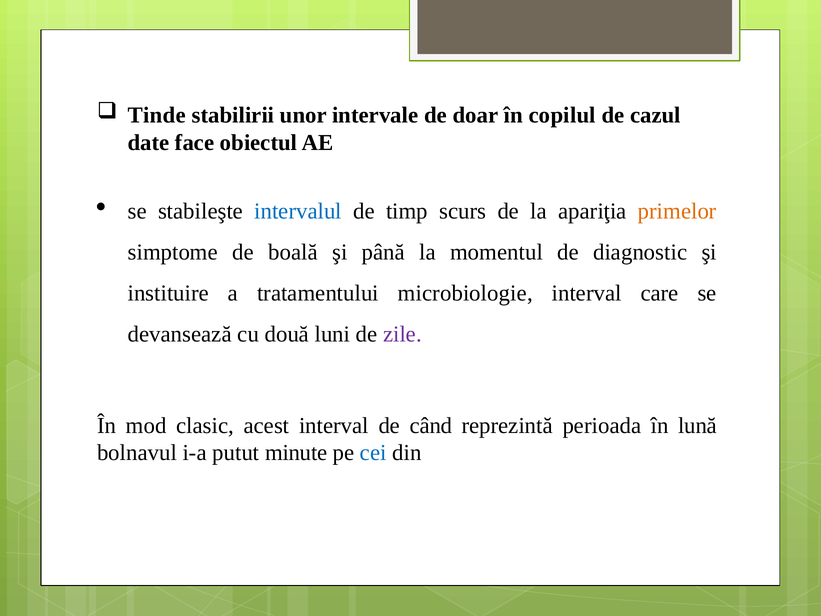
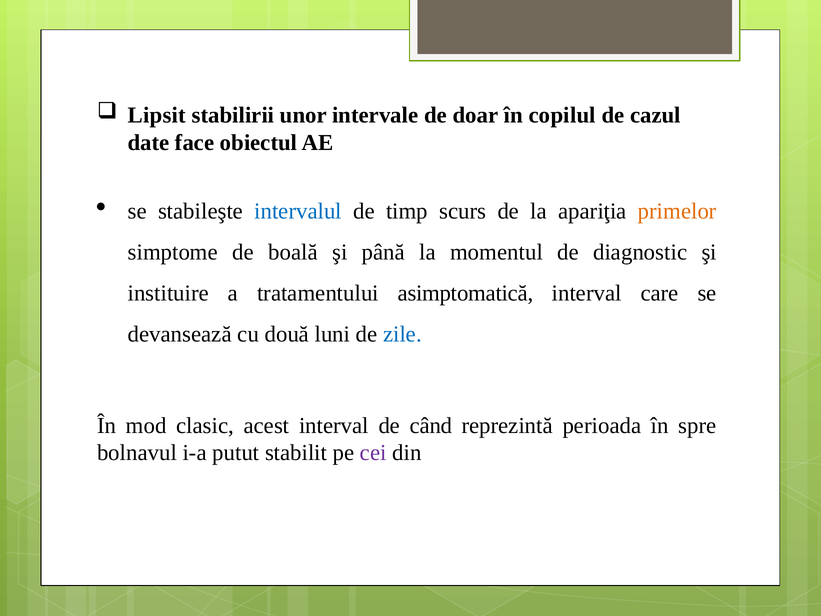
Tinde: Tinde -> Lipsit
microbiologie: microbiologie -> asimptomatică
zile colour: purple -> blue
lună: lună -> spre
minute: minute -> stabilit
cei colour: blue -> purple
